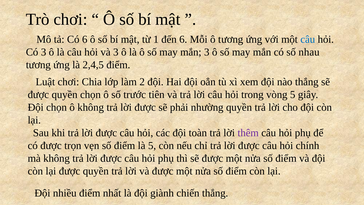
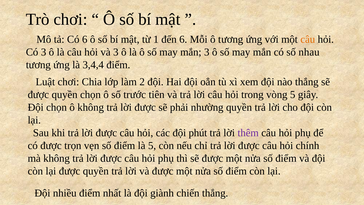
câu at (308, 39) colour: blue -> orange
2,4,5: 2,4,5 -> 3,4,4
toàn: toàn -> phút
